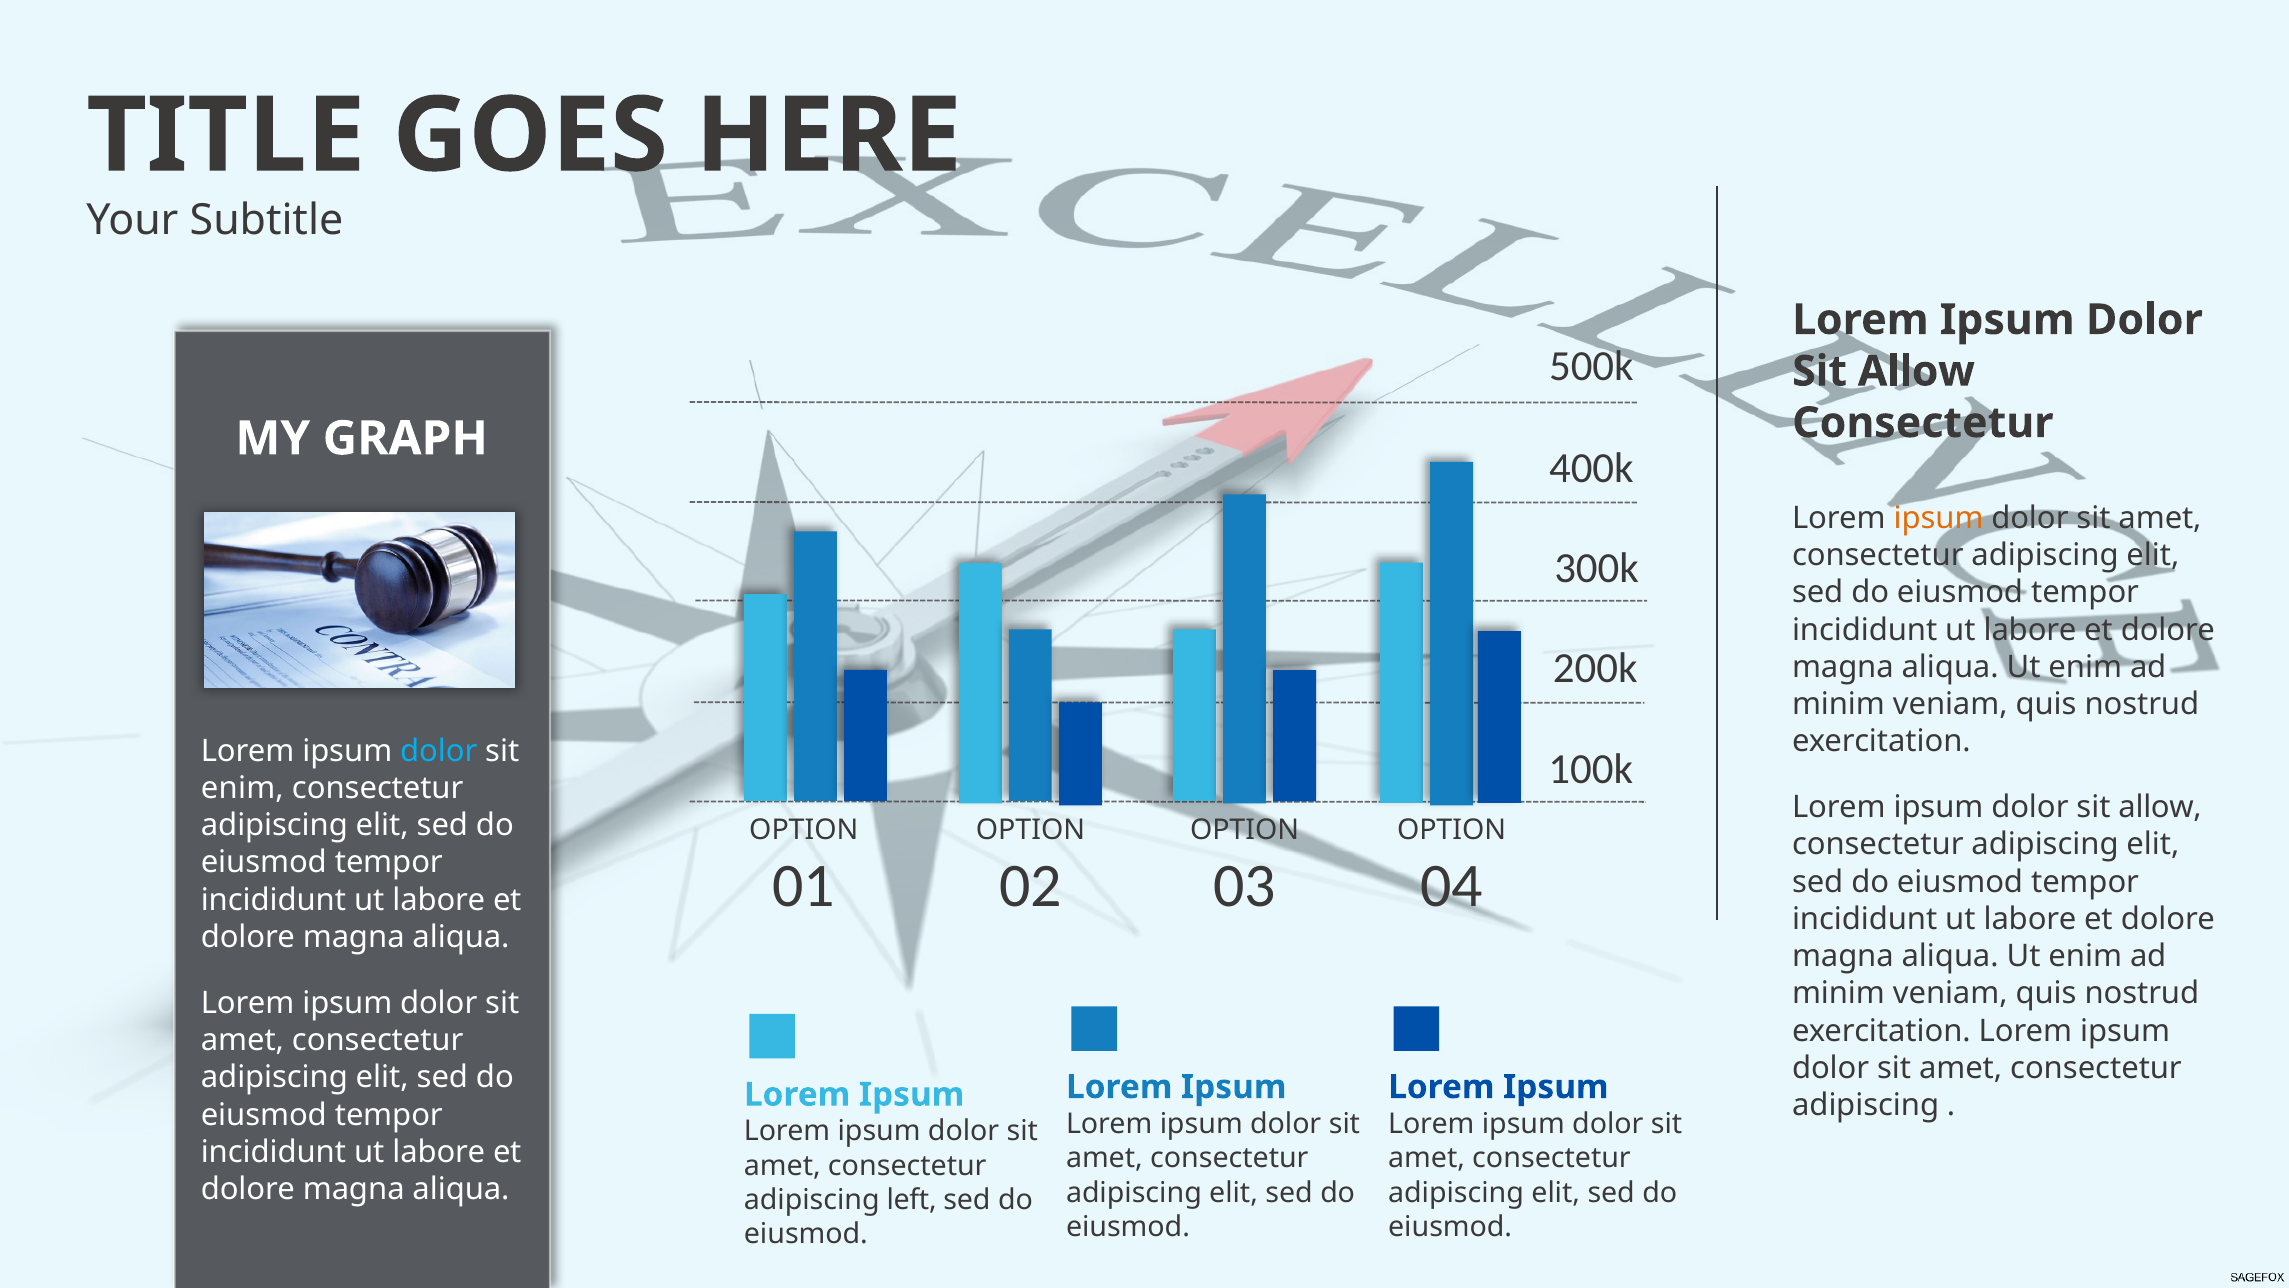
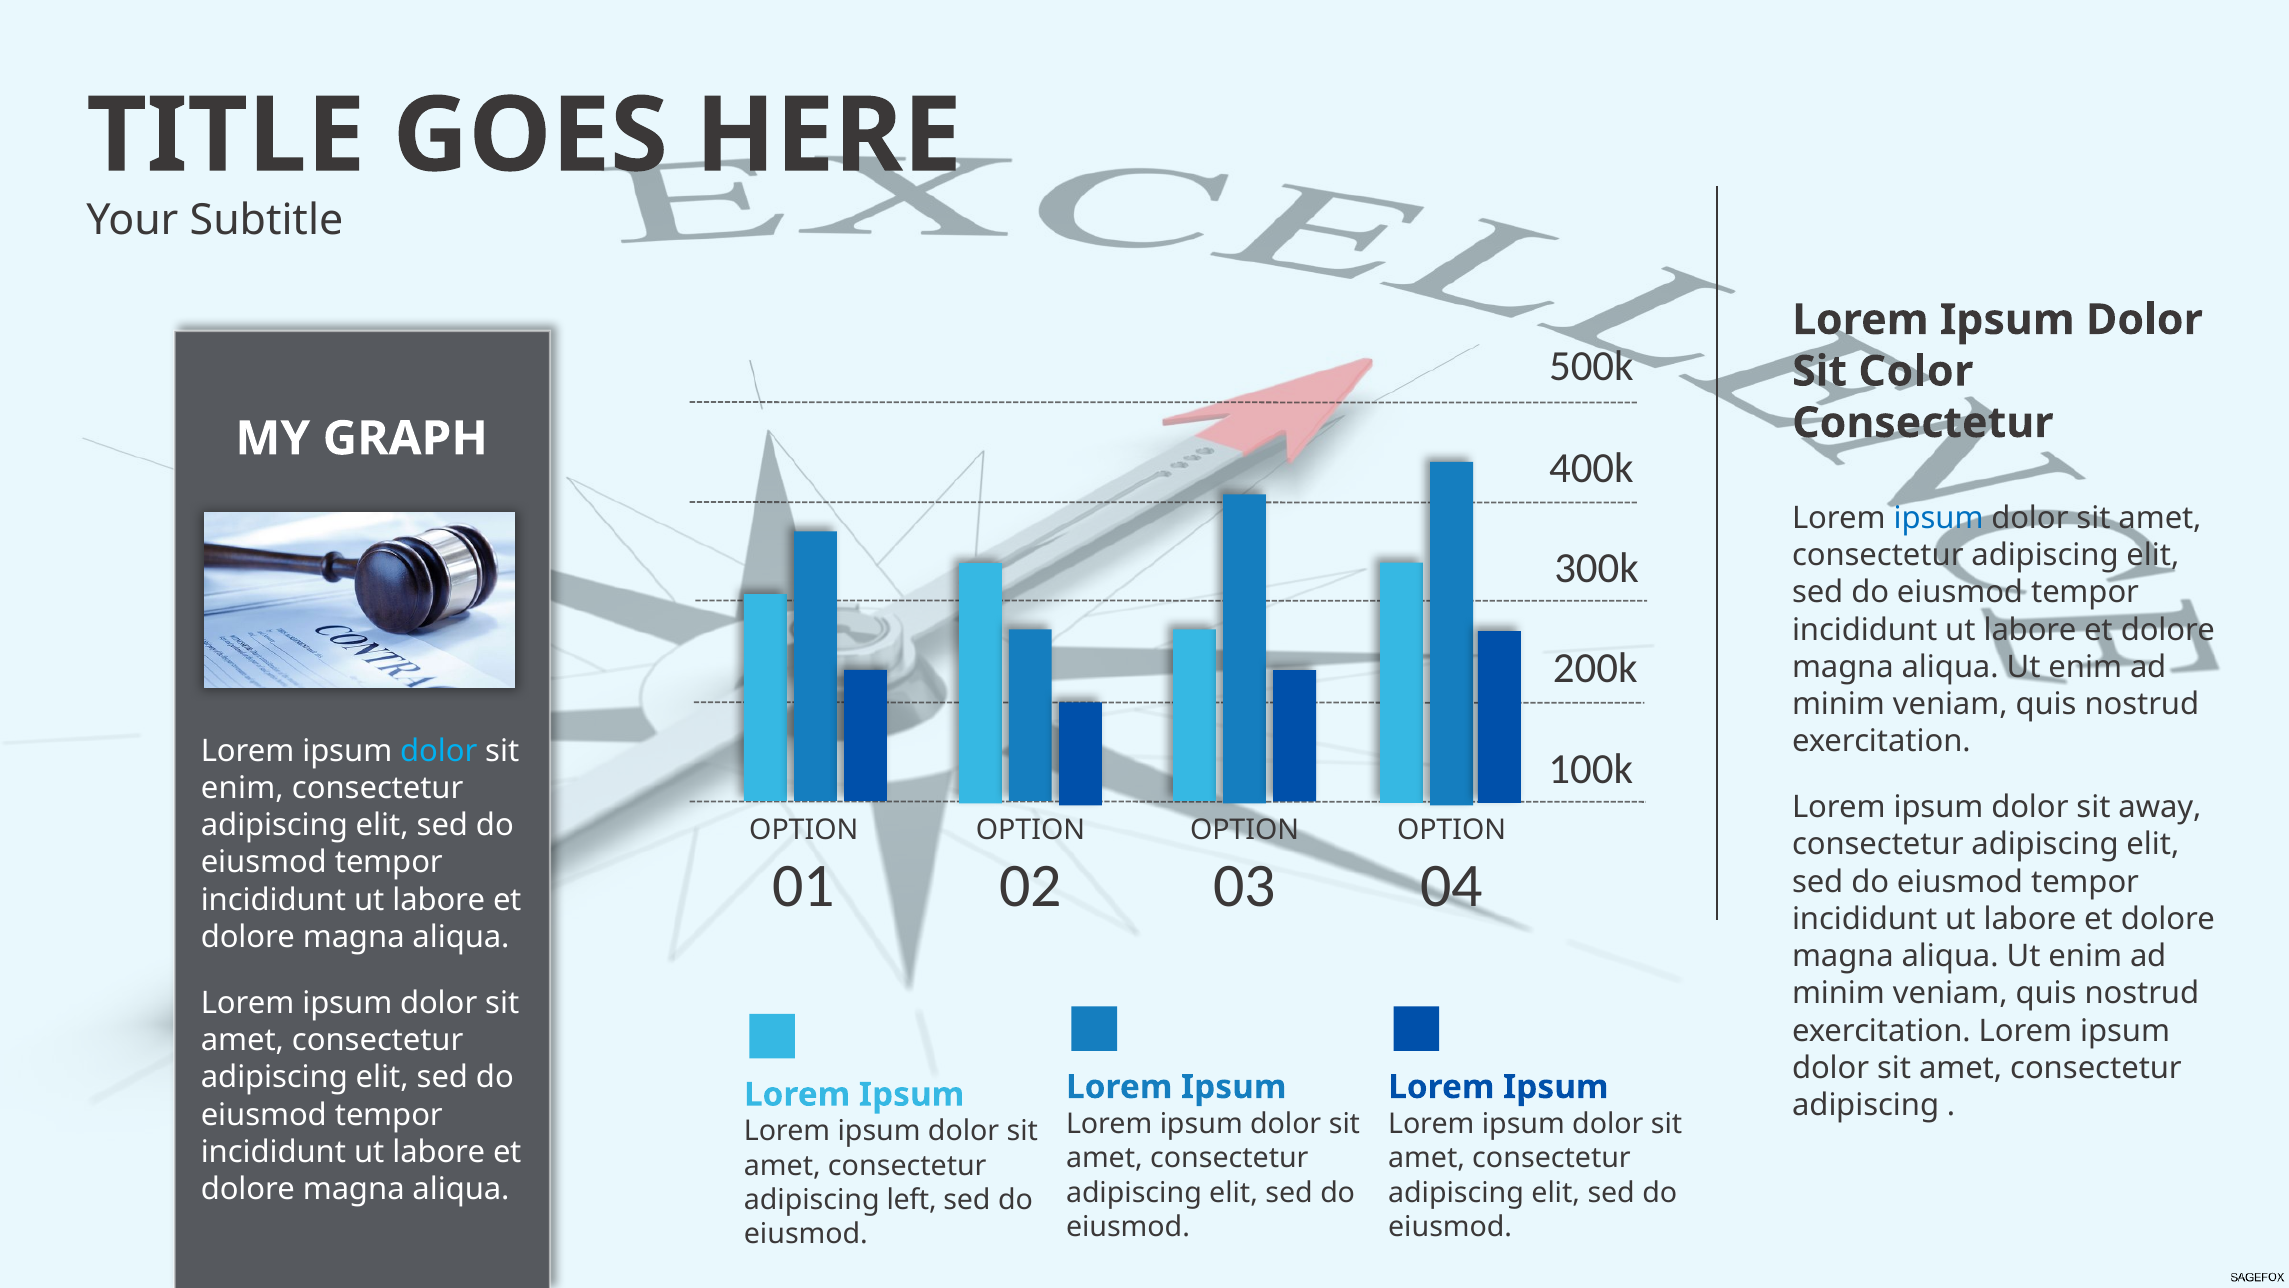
Allow at (1916, 371): Allow -> Color
ipsum at (1939, 518) colour: orange -> blue
allow at (2160, 807): allow -> away
